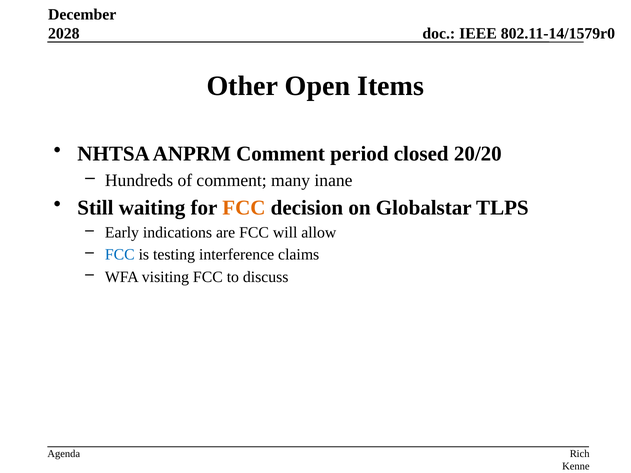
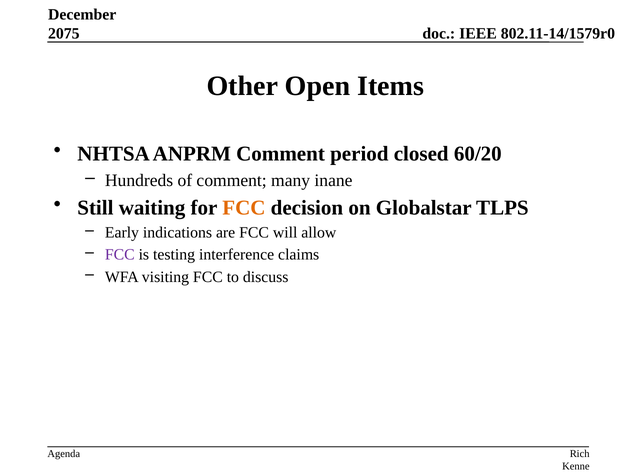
2028: 2028 -> 2075
20/20: 20/20 -> 60/20
FCC at (120, 255) colour: blue -> purple
